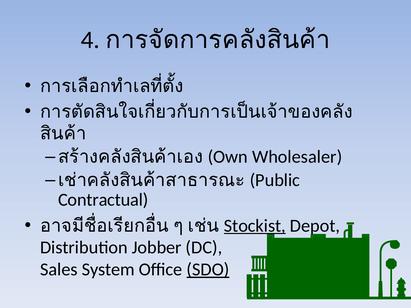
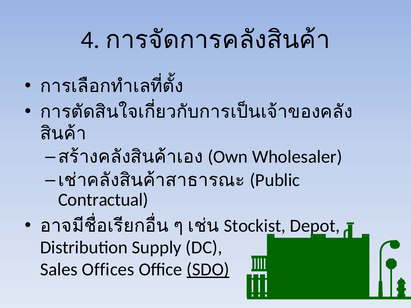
Stockist underline: present -> none
Jobber: Jobber -> Supply
System: System -> Offices
